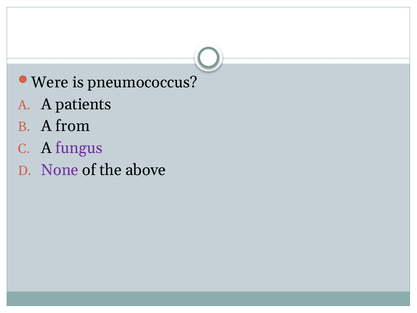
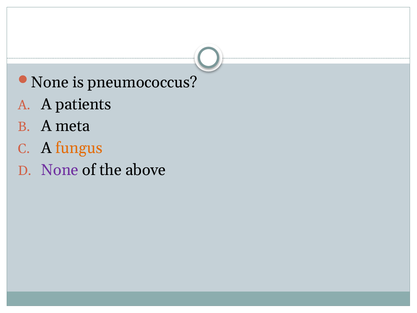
Were at (50, 82): Were -> None
from: from -> meta
fungus colour: purple -> orange
